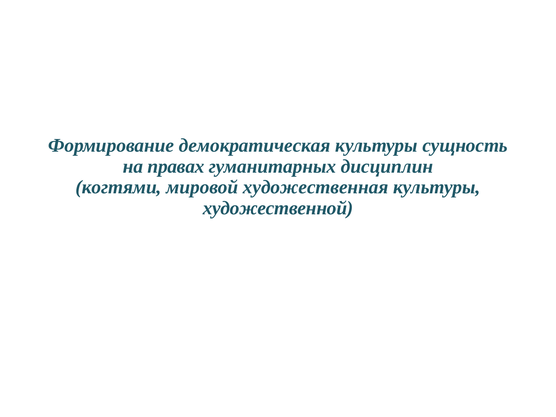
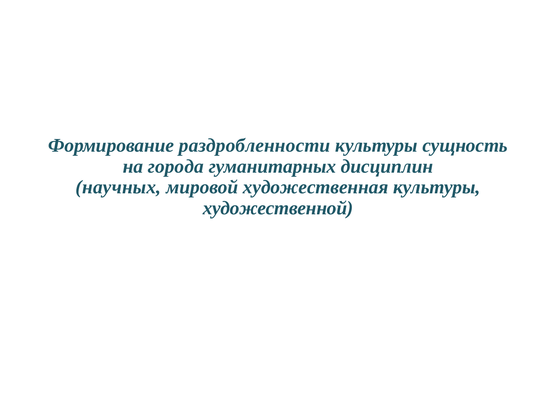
демократическая: демократическая -> раздробленности
правах: правах -> города
когтями: когтями -> научных
